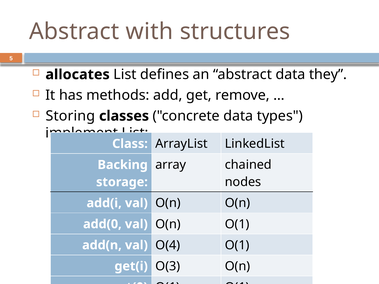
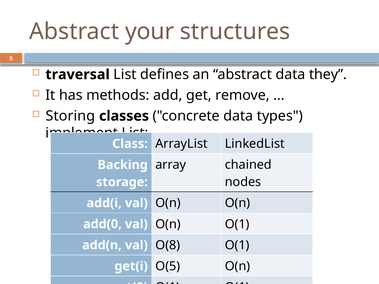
with: with -> your
allocates: allocates -> traversal
O(4: O(4 -> O(8
O(3: O(3 -> O(5
